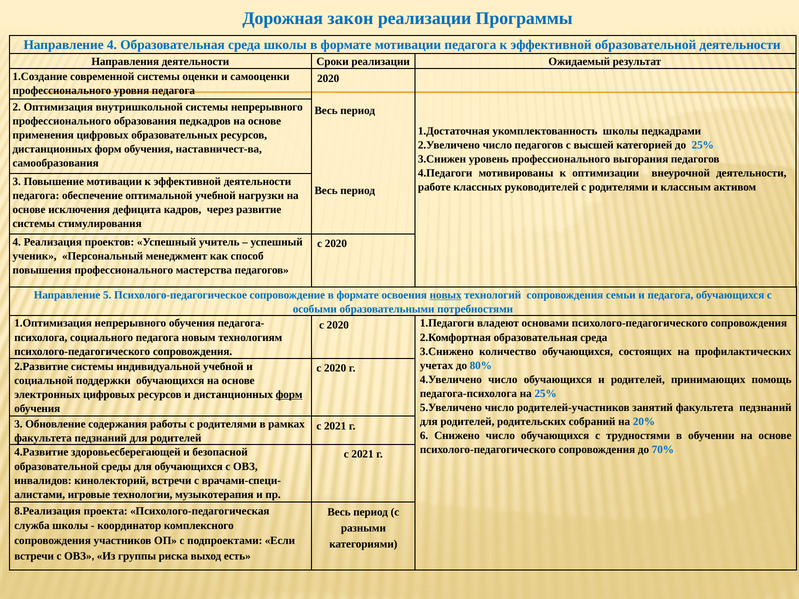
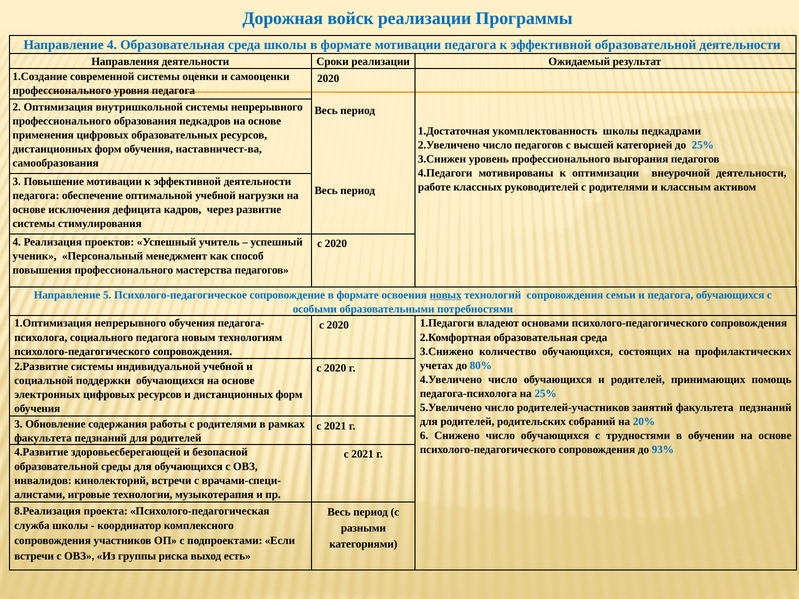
закон: закон -> войск
форм at (289, 395) underline: present -> none
70%: 70% -> 93%
